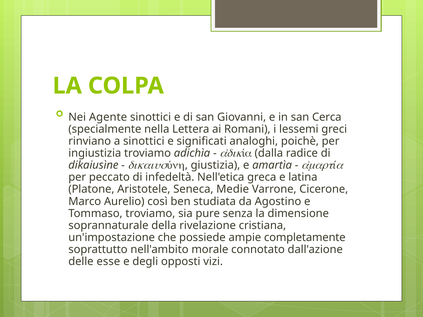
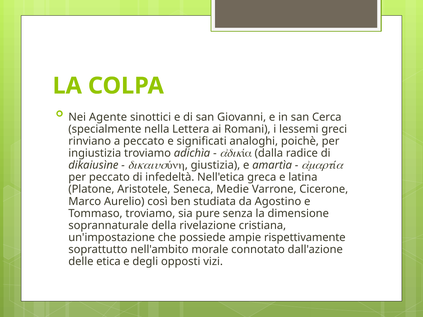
a sinottici: sinottici -> peccato
completamente: completamente -> rispettivamente
esse: esse -> etica
